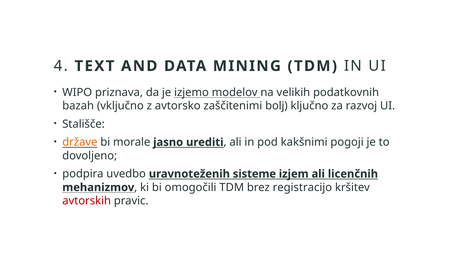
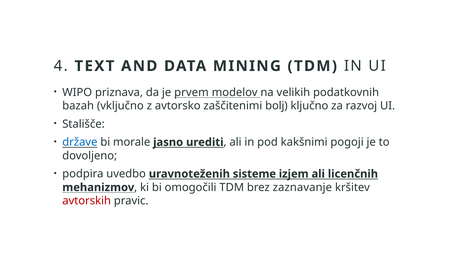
izjemo: izjemo -> prvem
države colour: orange -> blue
registracijo: registracijo -> zaznavanje
